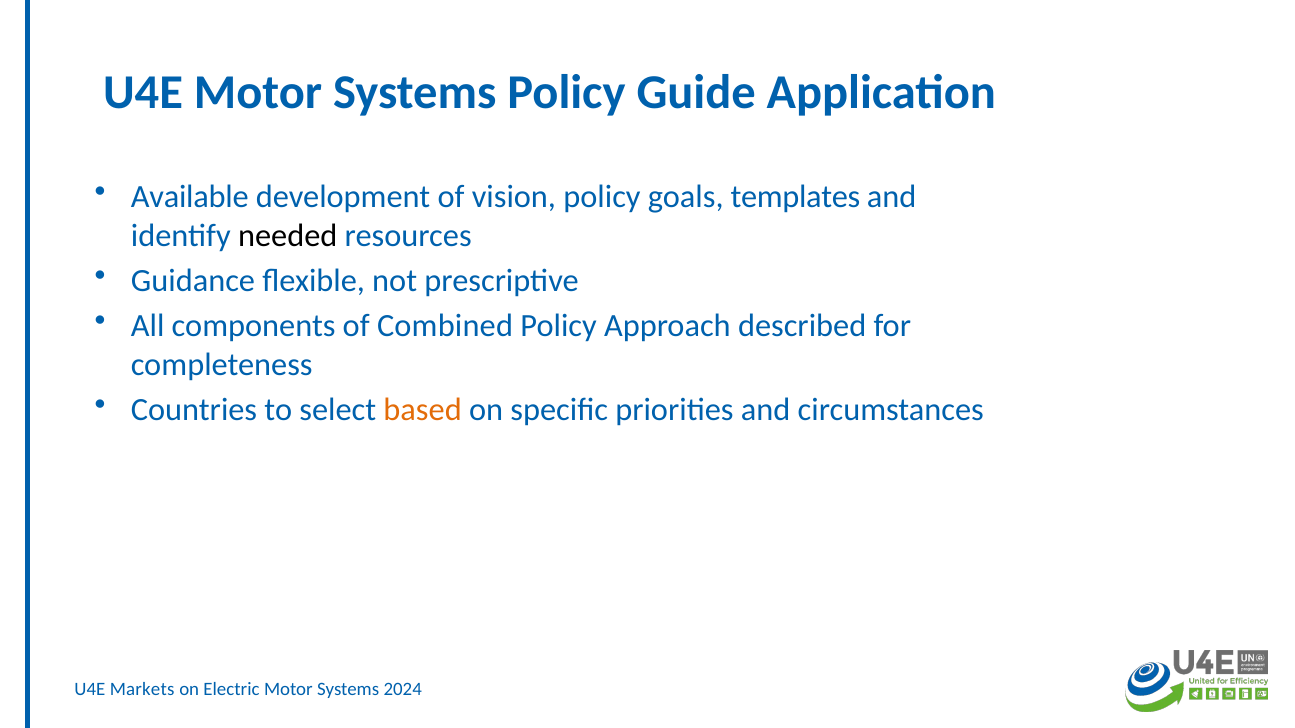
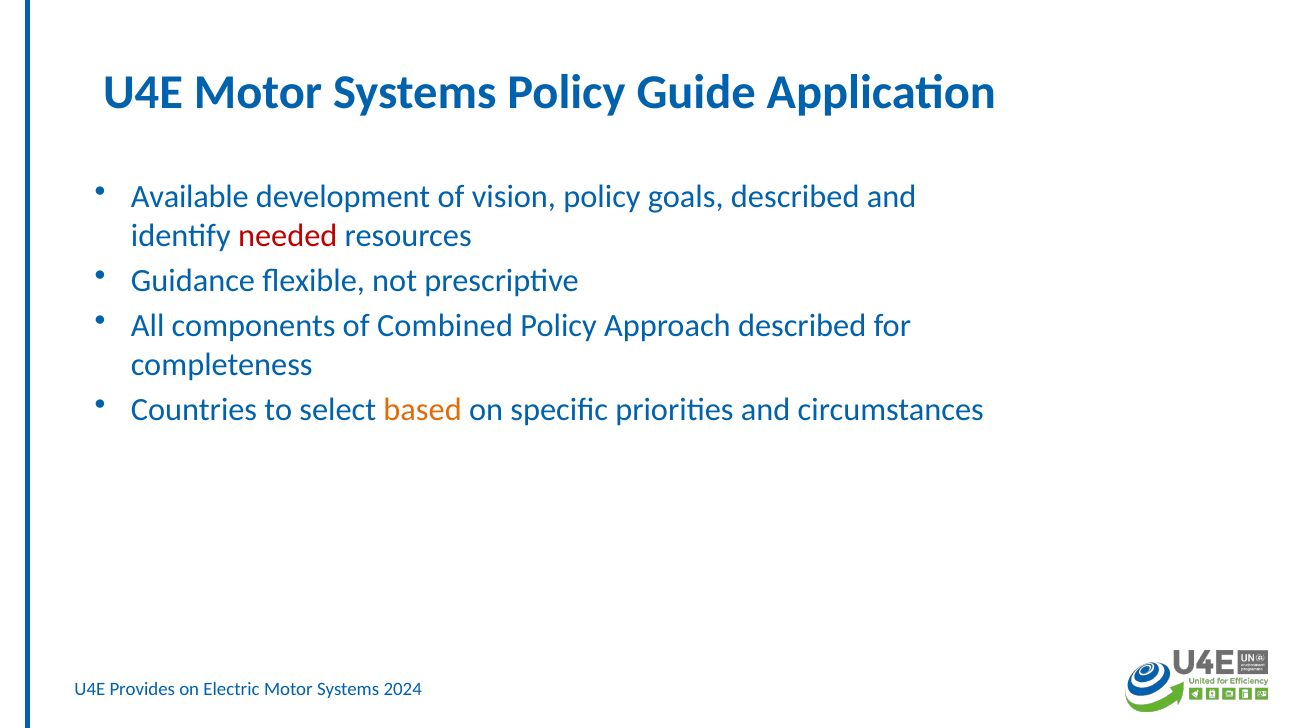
goals templates: templates -> described
needed colour: black -> red
Markets: Markets -> Provides
